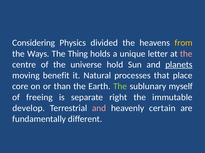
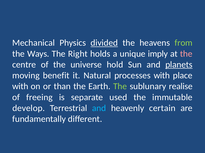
Considering: Considering -> Mechanical
divided underline: none -> present
from colour: yellow -> light green
Thing: Thing -> Right
letter: letter -> imply
processes that: that -> with
core at (20, 87): core -> with
myself: myself -> realise
right: right -> used
and at (99, 109) colour: pink -> light blue
